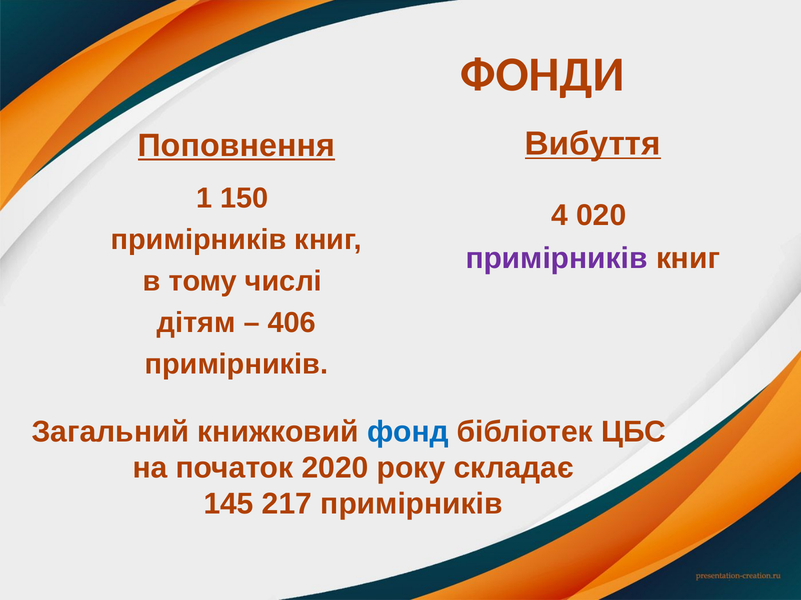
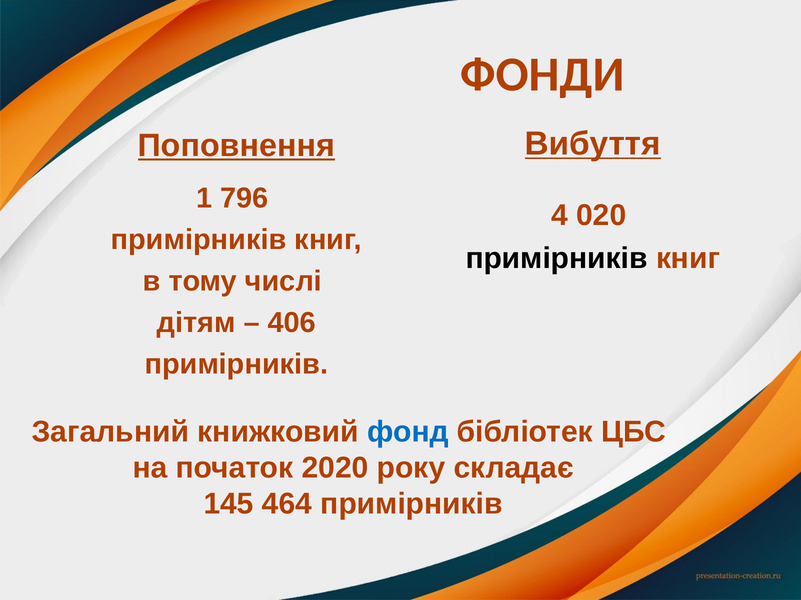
150: 150 -> 796
примірників at (557, 259) colour: purple -> black
217: 217 -> 464
